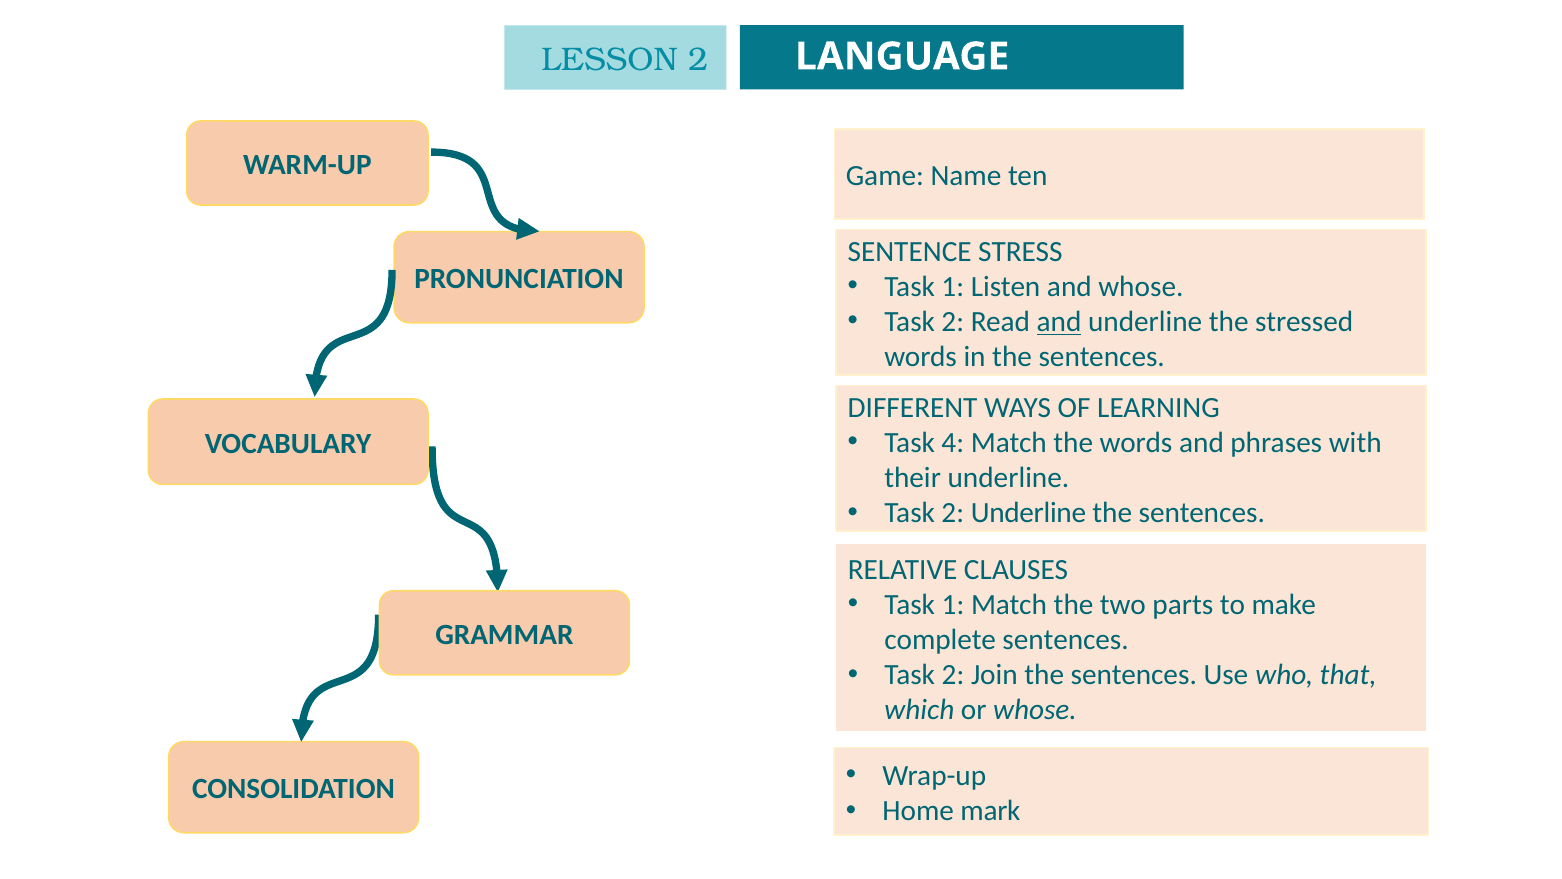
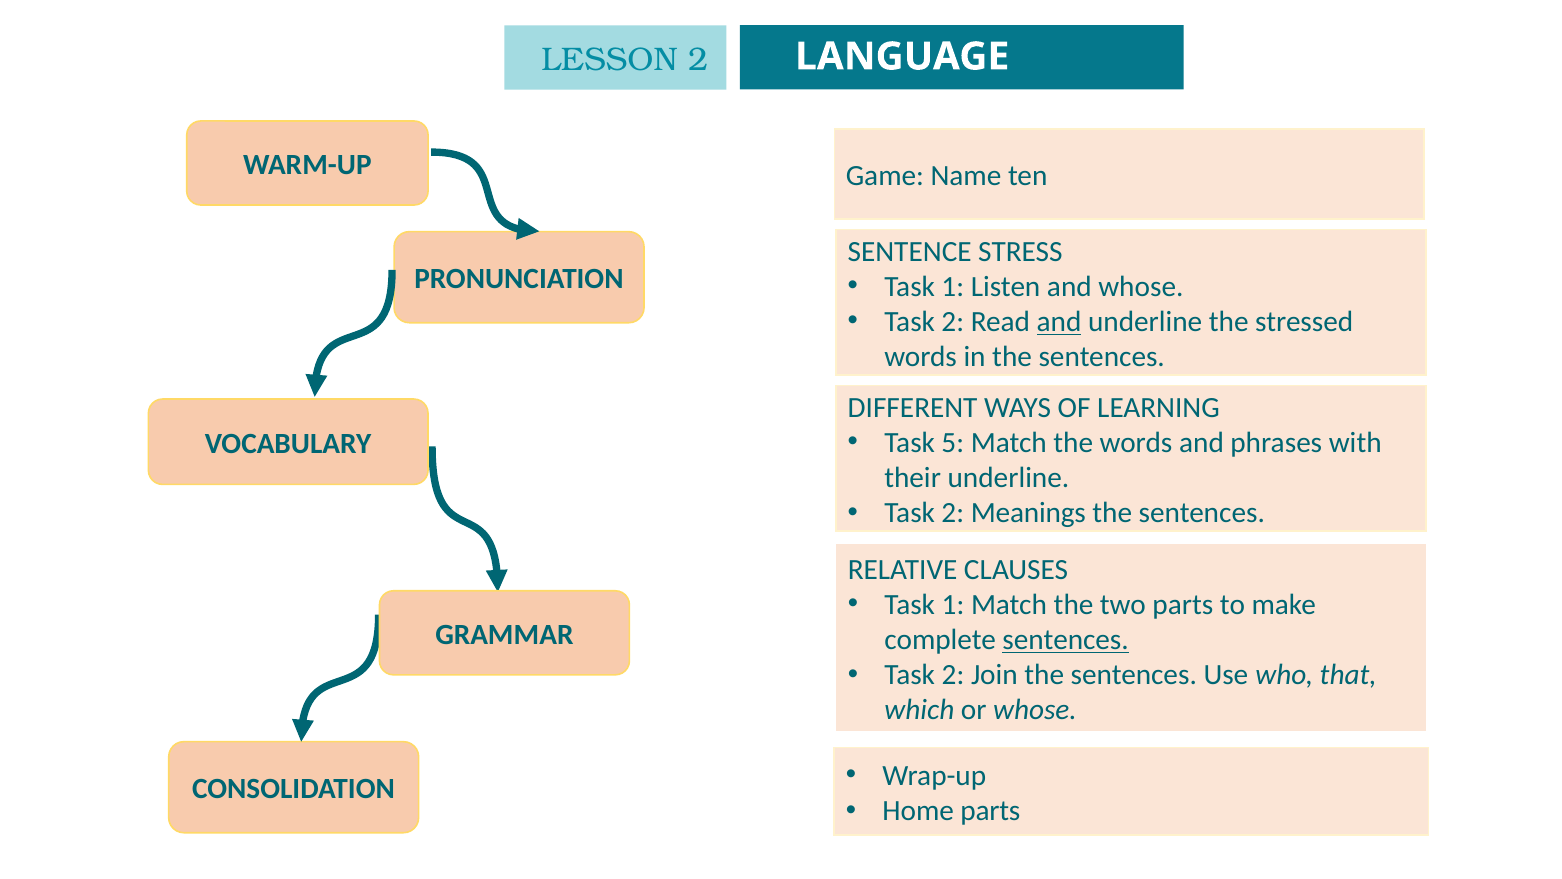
4: 4 -> 5
2 Underline: Underline -> Meanings
sentences at (1066, 640) underline: none -> present
Home mark: mark -> parts
